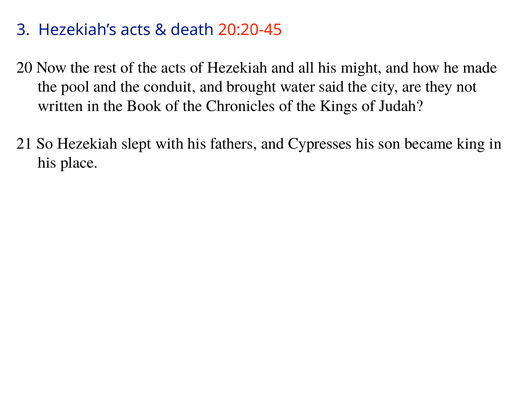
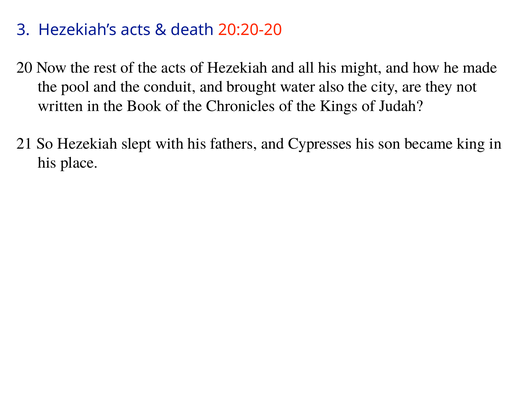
20:20-45: 20:20-45 -> 20:20-20
said: said -> also
